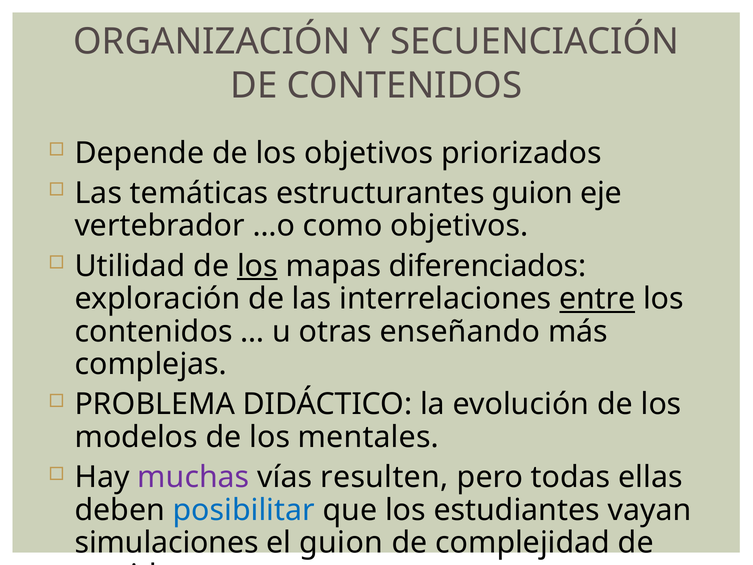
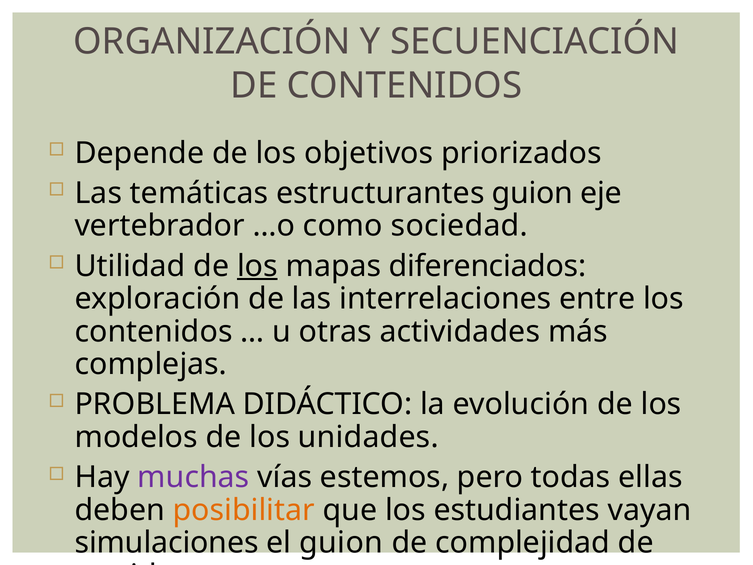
como objetivos: objetivos -> sociedad
entre underline: present -> none
enseñando: enseñando -> actividades
mentales: mentales -> unidades
resulten: resulten -> estemos
posibilitar colour: blue -> orange
